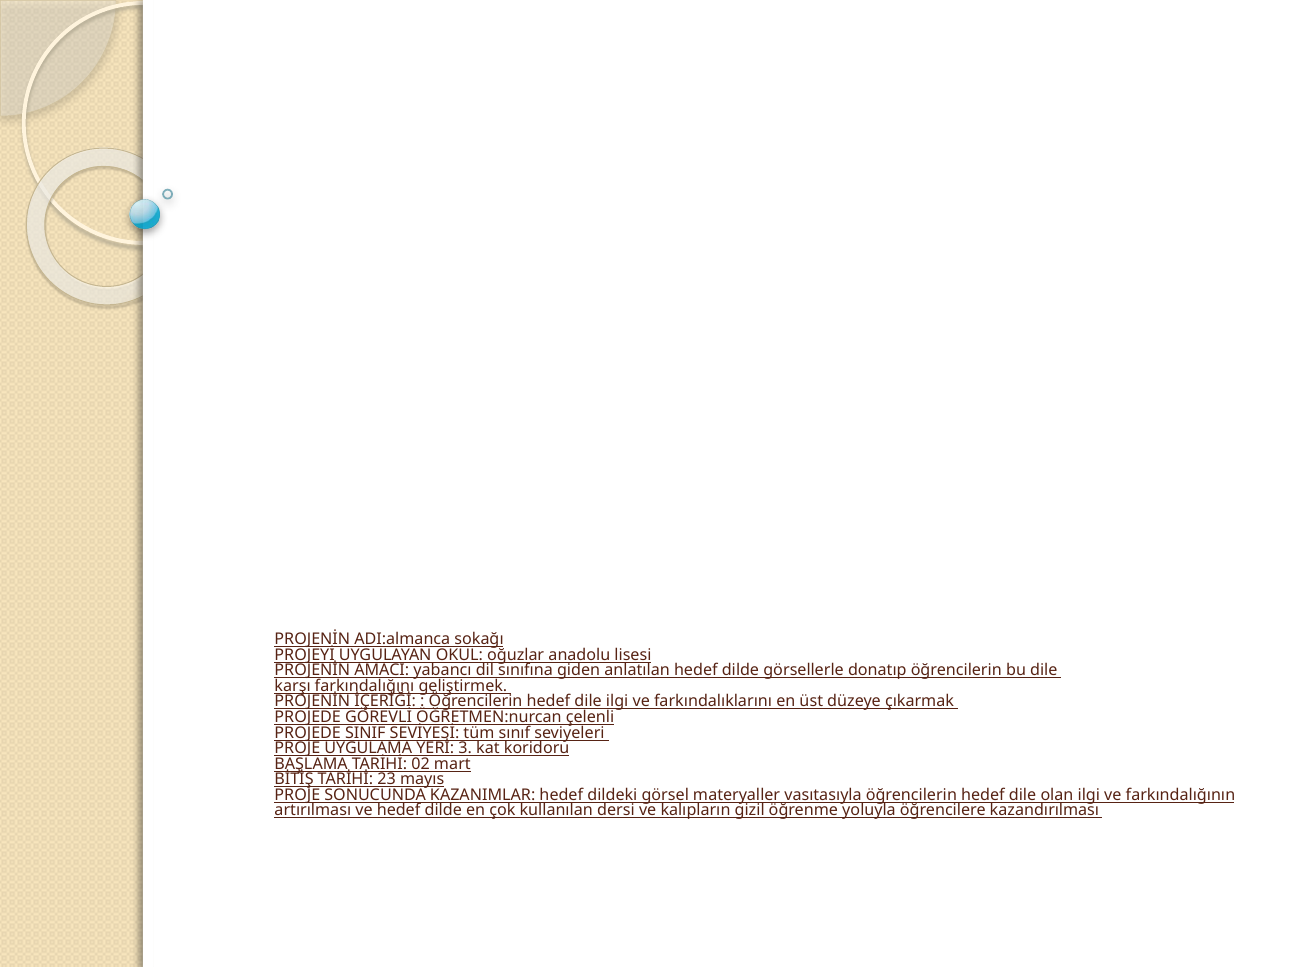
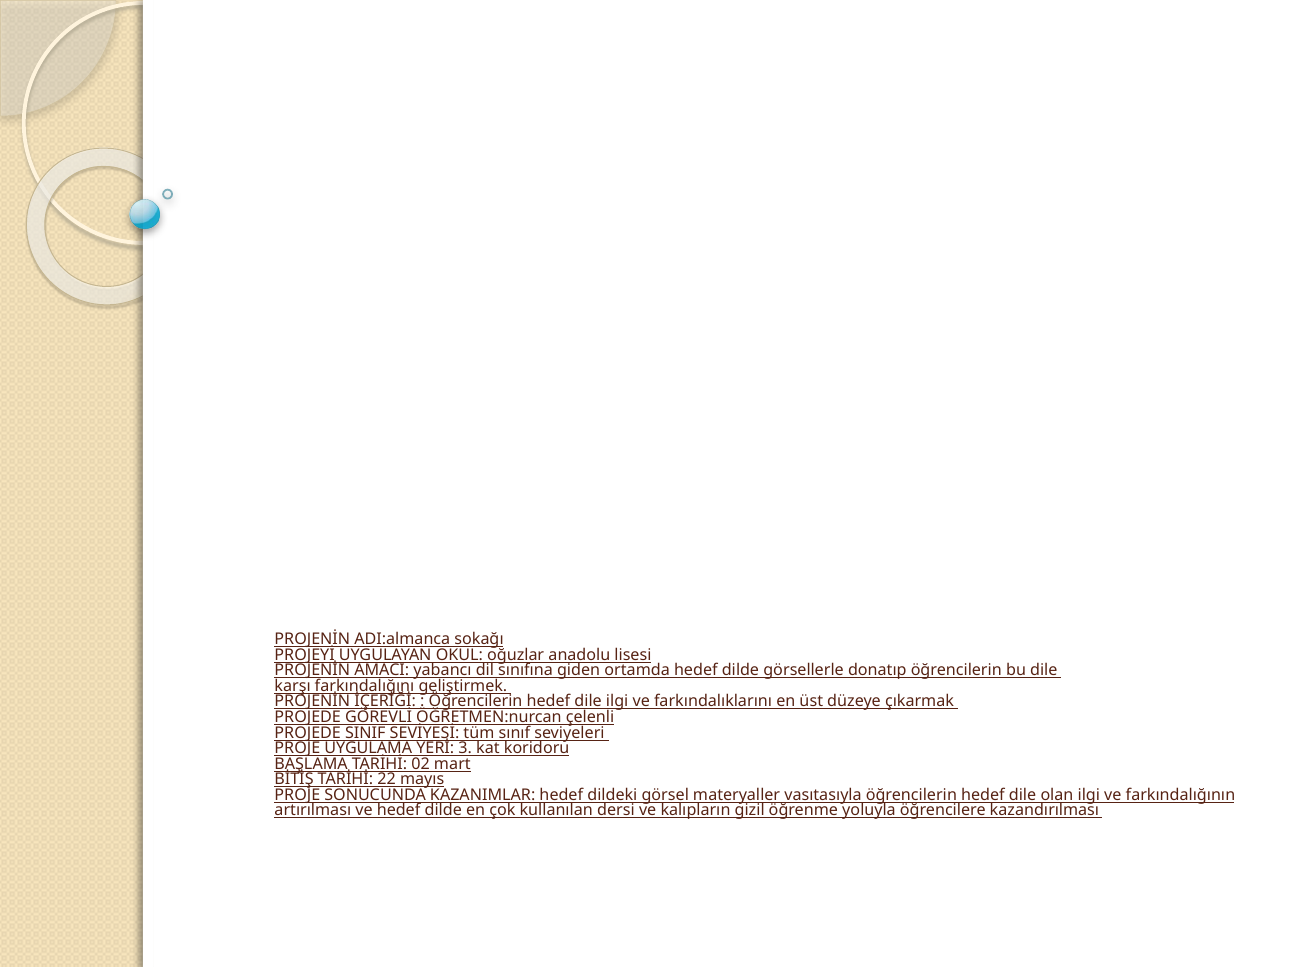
anlatılan: anlatılan -> ortamda
23: 23 -> 22
